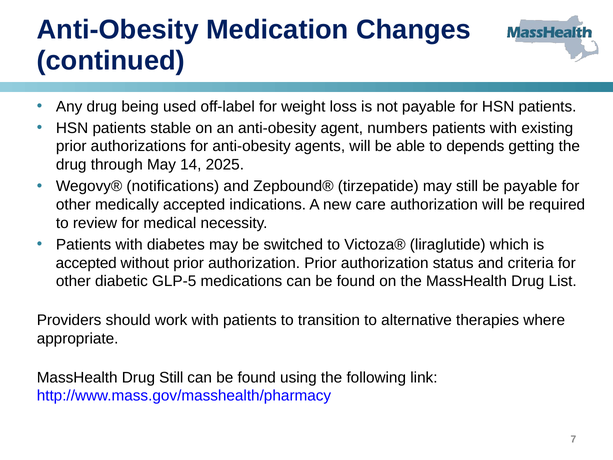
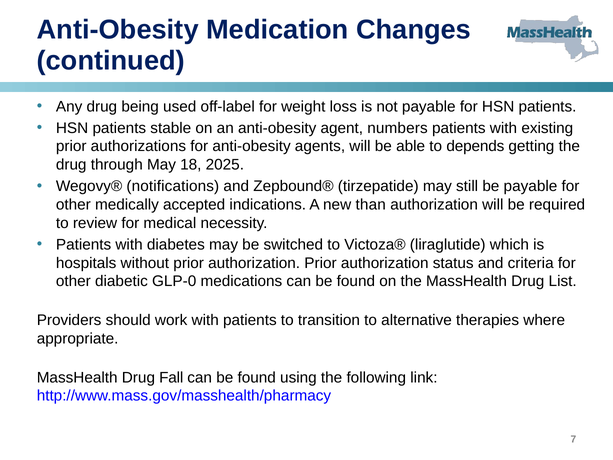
14: 14 -> 18
care: care -> than
accepted at (86, 263): accepted -> hospitals
GLP-5: GLP-5 -> GLP-0
Drug Still: Still -> Fall
